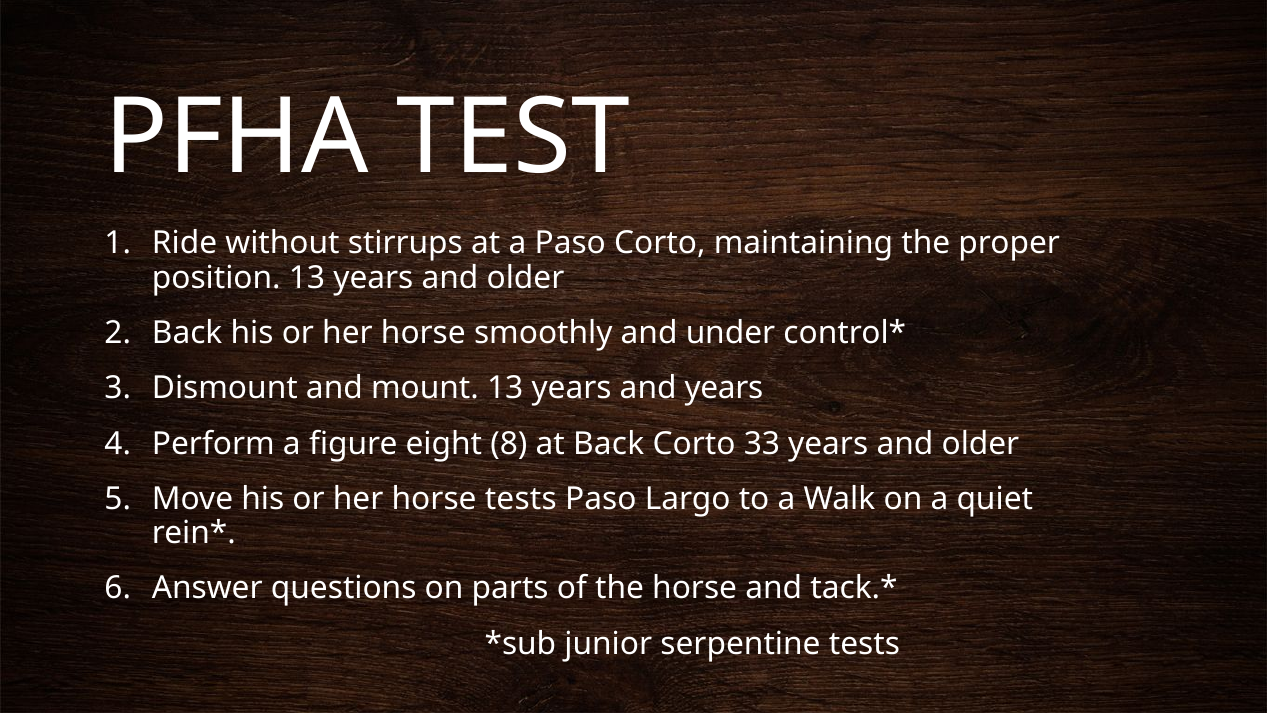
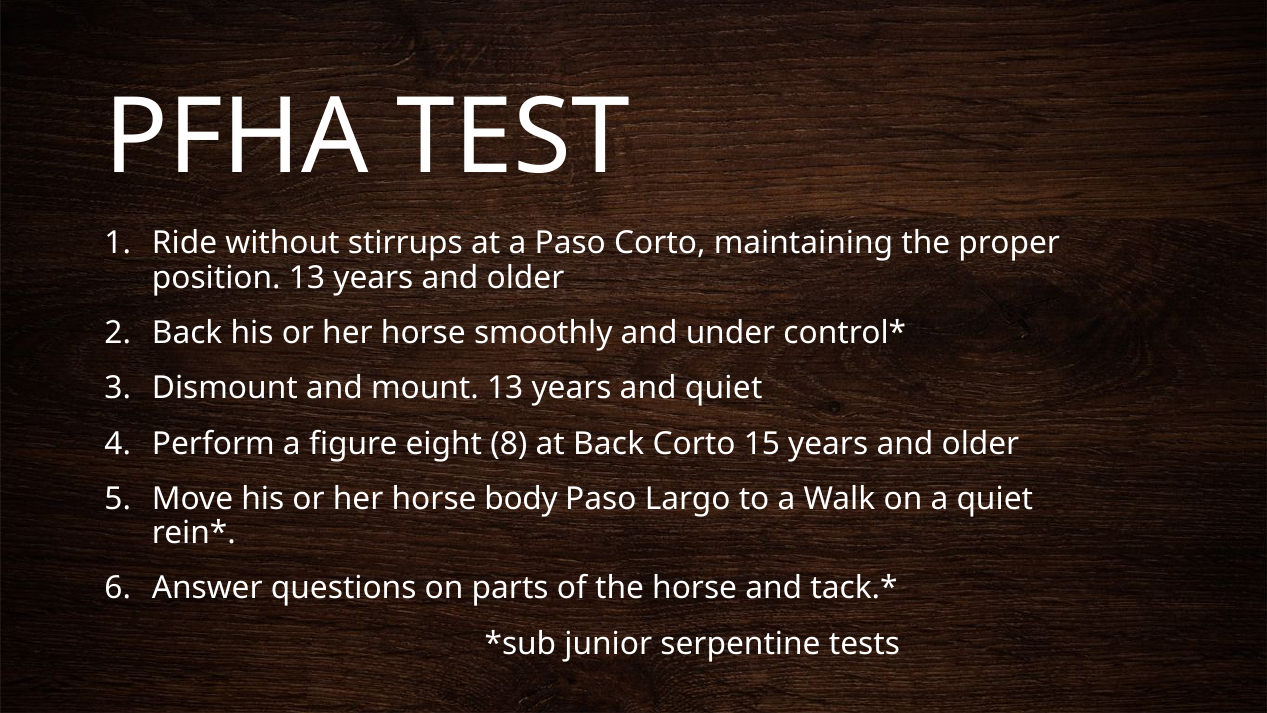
and years: years -> quiet
33: 33 -> 15
horse tests: tests -> body
